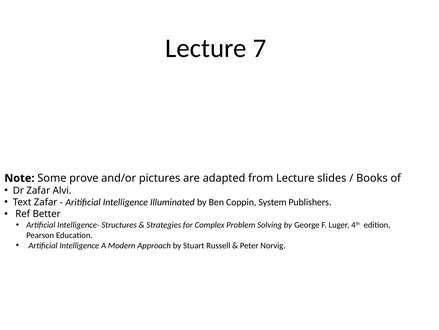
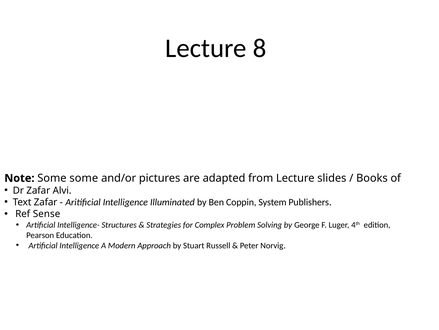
7: 7 -> 8
Some prove: prove -> some
Better: Better -> Sense
